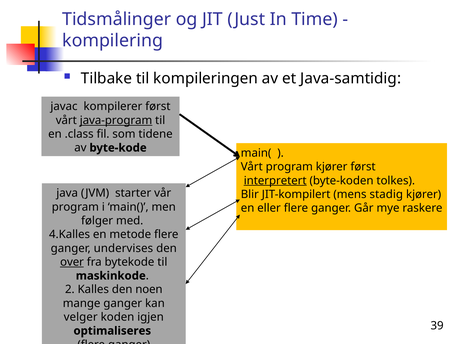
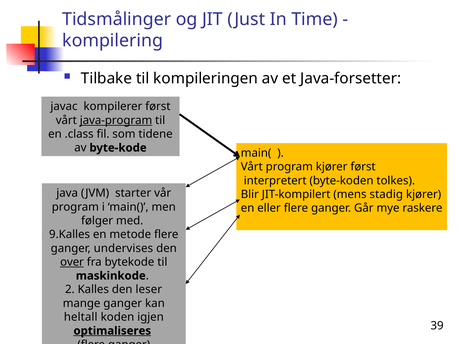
Java-samtidig: Java-samtidig -> Java-forsetter
interpretert underline: present -> none
4.Kalles: 4.Kalles -> 9.Kalles
noen: noen -> leser
velger: velger -> heltall
optimaliseres underline: none -> present
